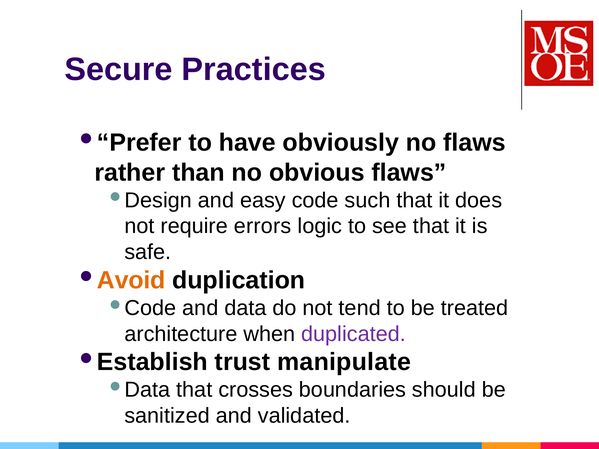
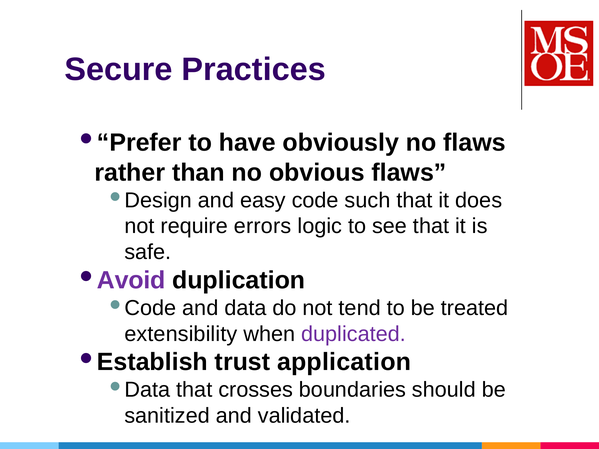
Avoid colour: orange -> purple
architecture: architecture -> extensibility
manipulate: manipulate -> application
